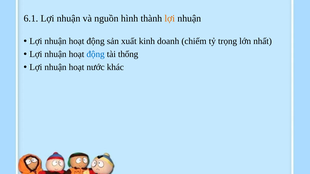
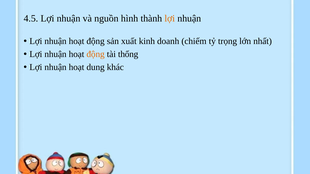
6.1: 6.1 -> 4.5
động at (96, 54) colour: blue -> orange
nước: nước -> dung
